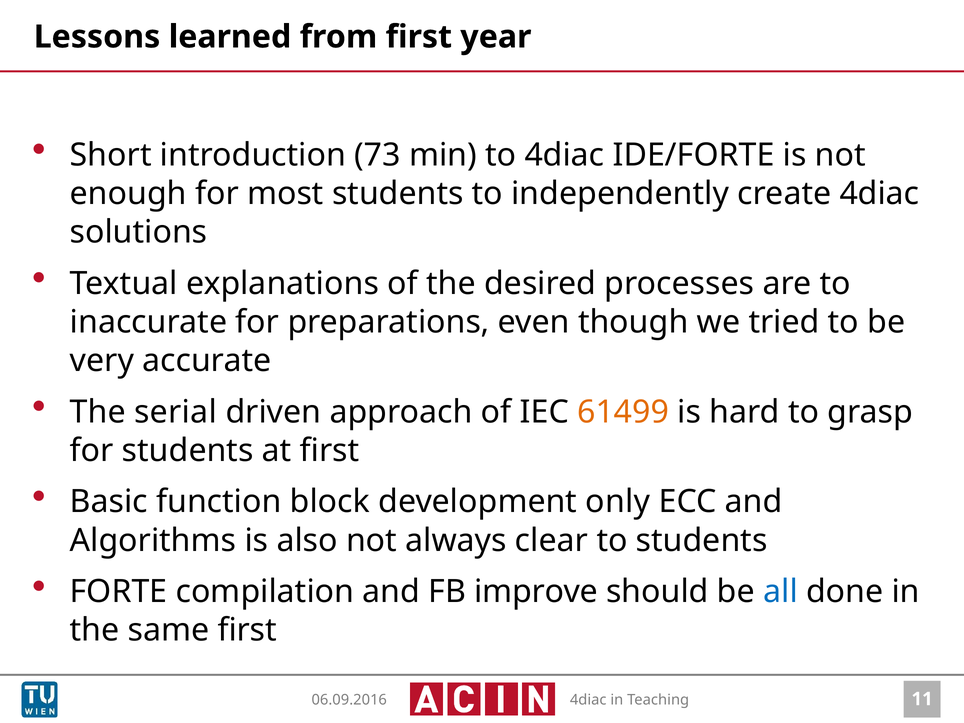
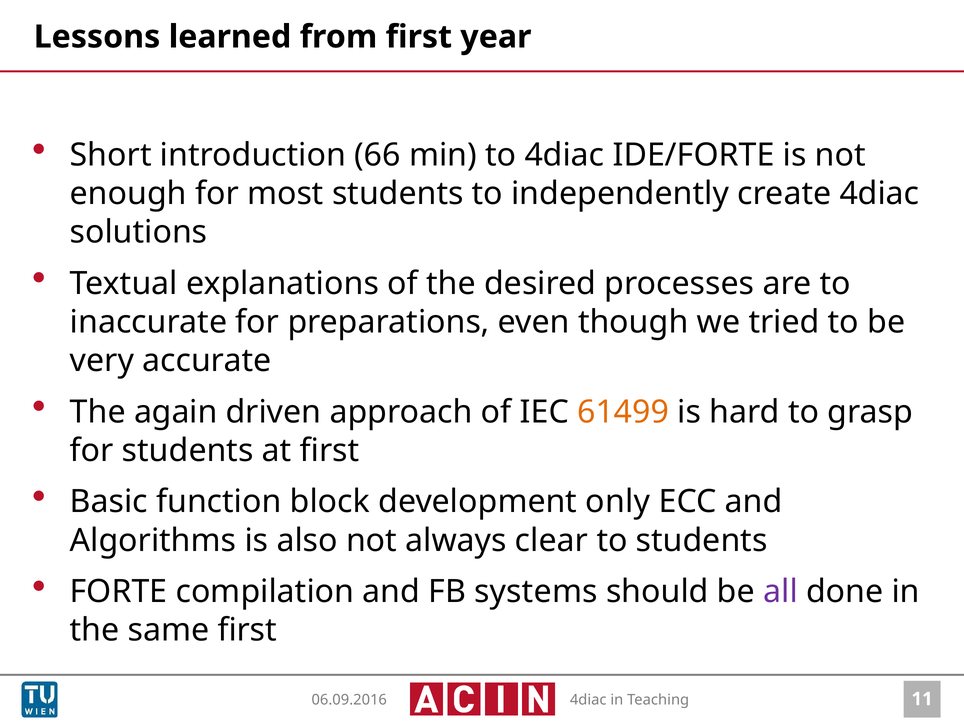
73: 73 -> 66
serial: serial -> again
improve: improve -> systems
all colour: blue -> purple
